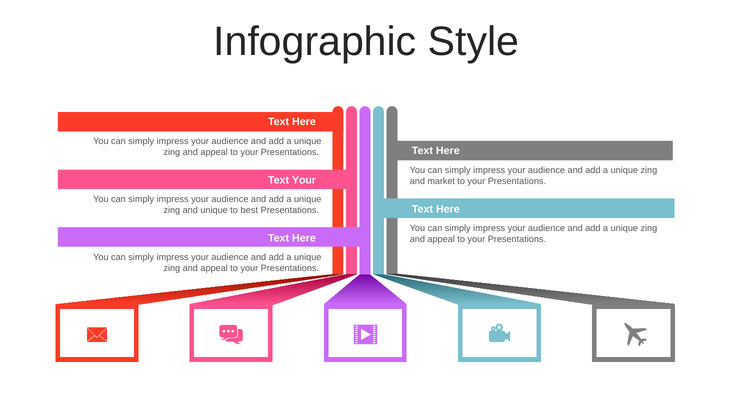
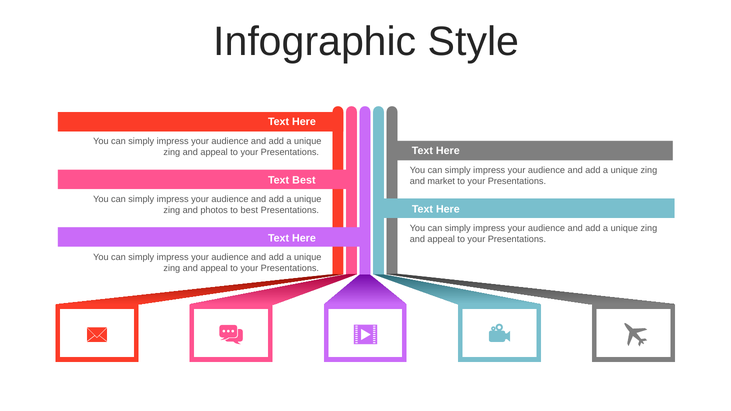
Text Your: Your -> Best
and unique: unique -> photos
